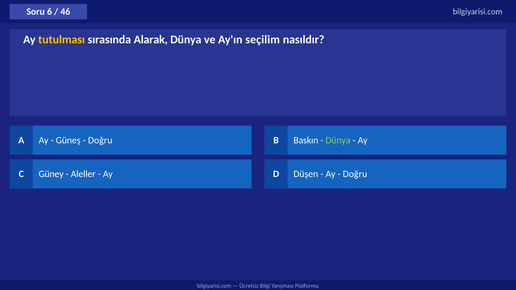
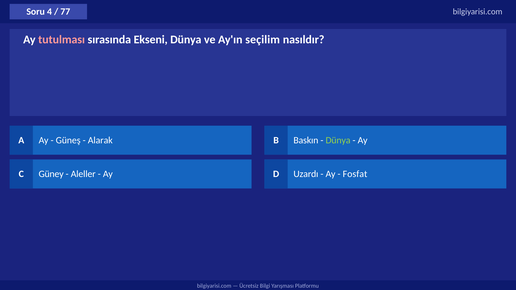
6: 6 -> 4
46: 46 -> 77
tutulması colour: yellow -> pink
Alarak: Alarak -> Ekseni
Doğru at (100, 140): Doğru -> Alarak
Düşen: Düşen -> Uzardı
Doğru at (355, 174): Doğru -> Fosfat
